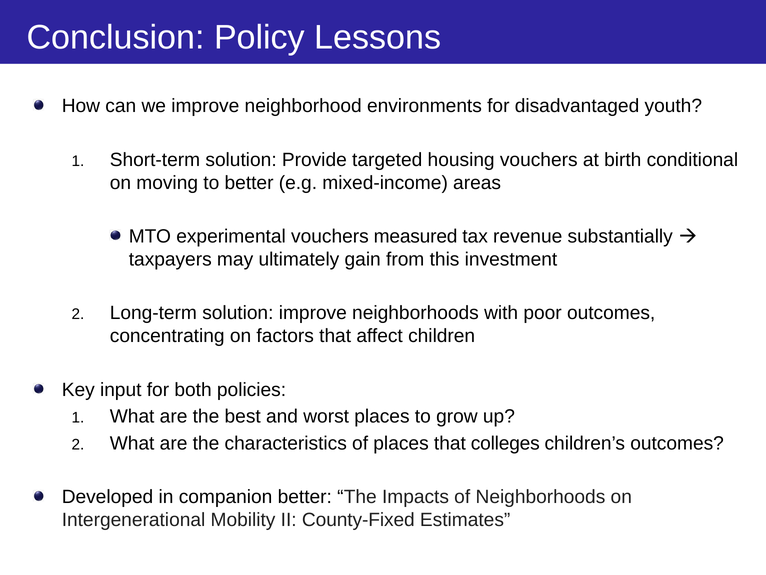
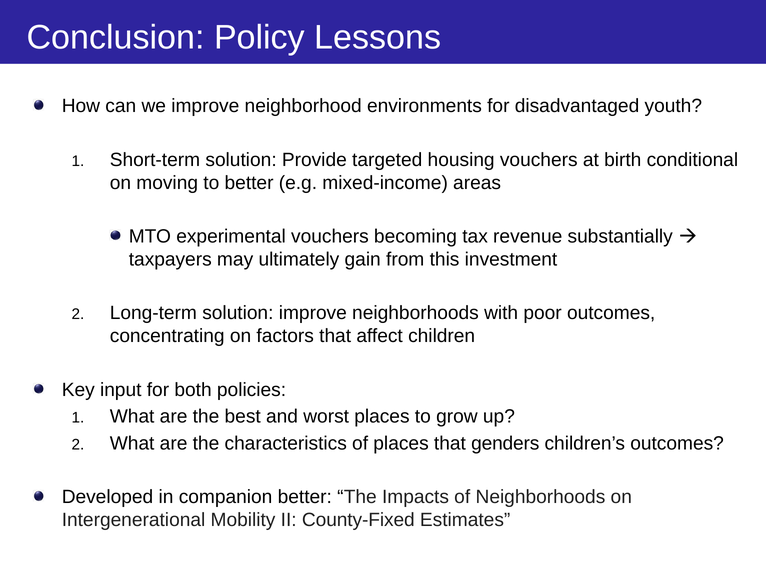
measured: measured -> becoming
colleges: colleges -> genders
